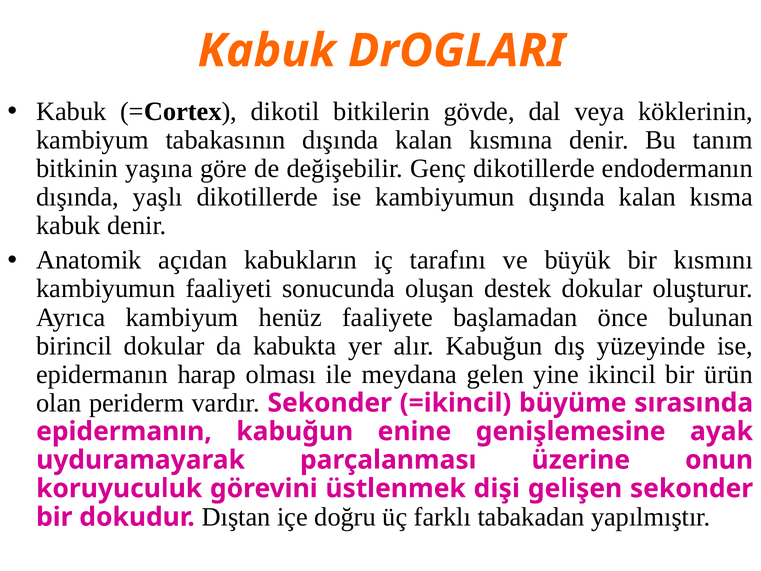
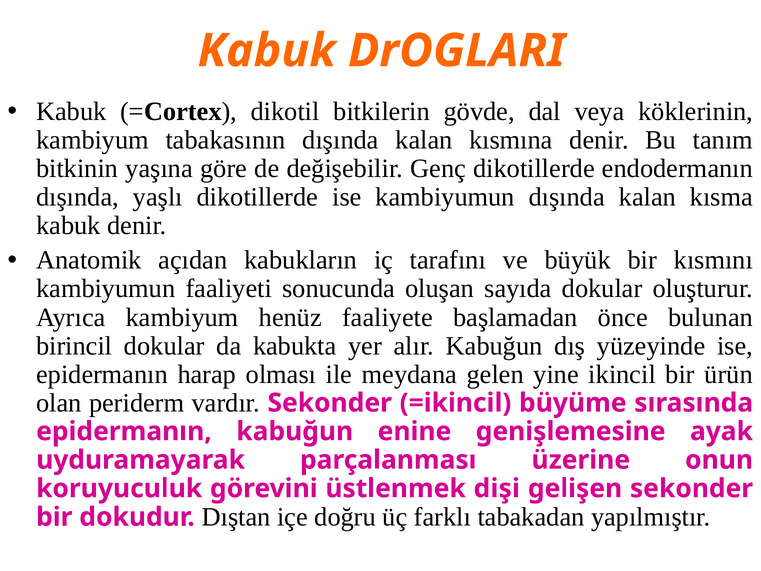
destek: destek -> sayıda
